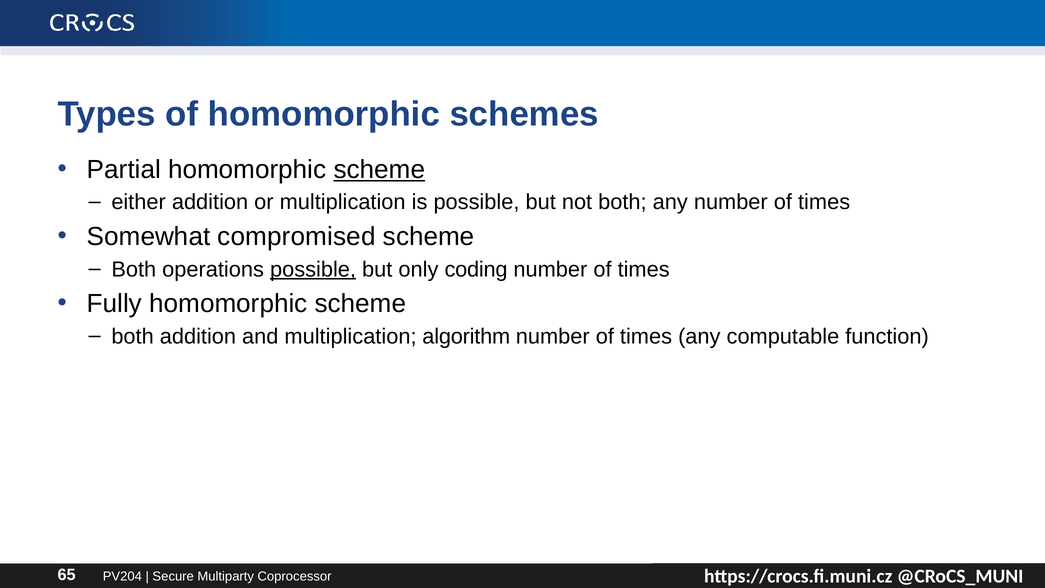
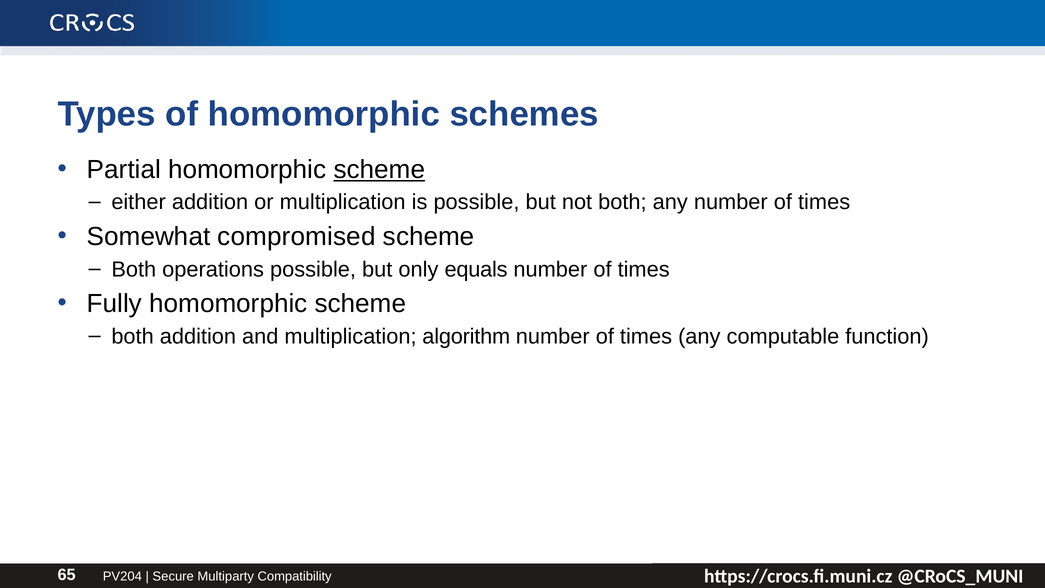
possible at (313, 269) underline: present -> none
coding: coding -> equals
Coprocessor: Coprocessor -> Compatibility
